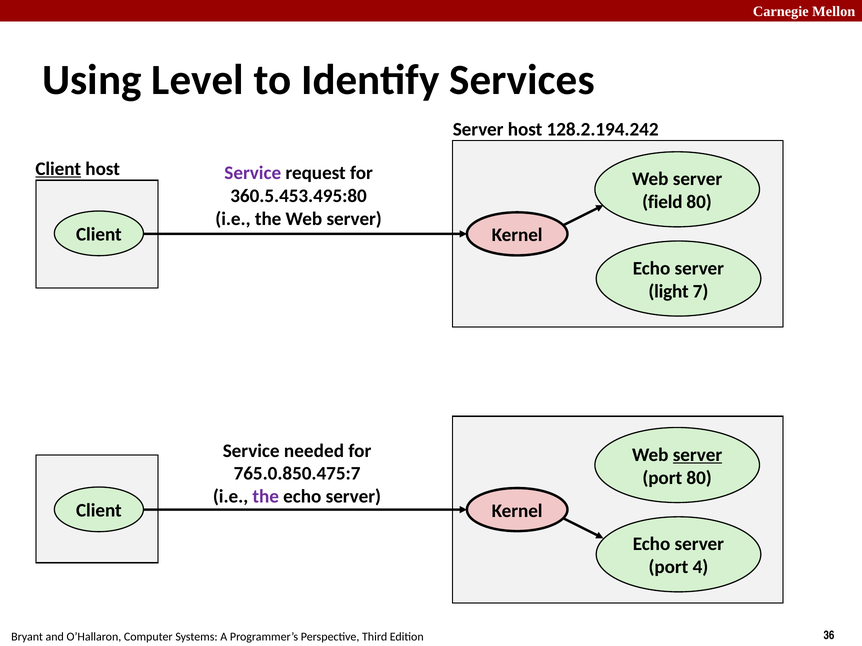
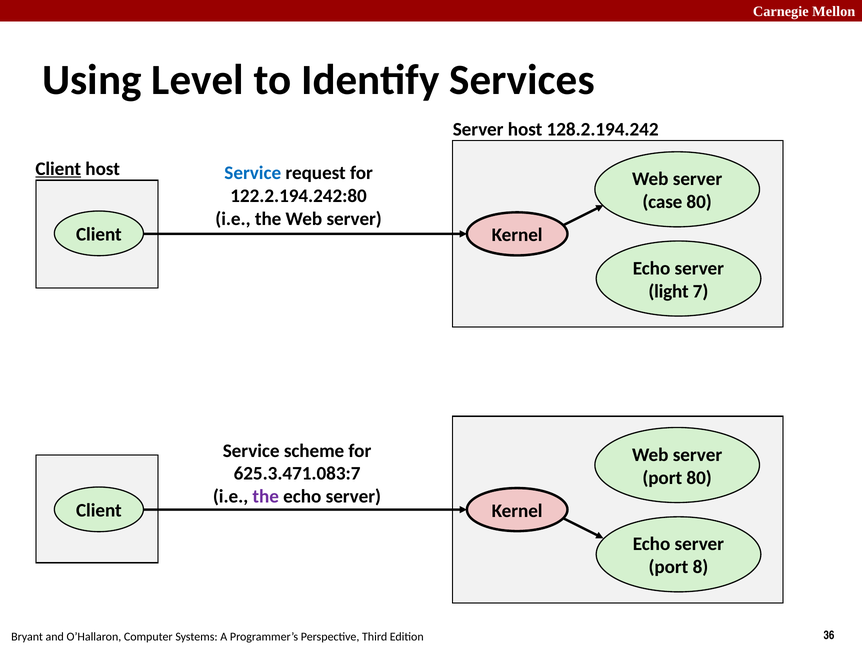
Service at (253, 173) colour: purple -> blue
360.5.453.495:80: 360.5.453.495:80 -> 122.2.194.242:80
field: field -> case
needed: needed -> scheme
server at (697, 455) underline: present -> none
765.0.850.475:7: 765.0.850.475:7 -> 625.3.471.083:7
4: 4 -> 8
